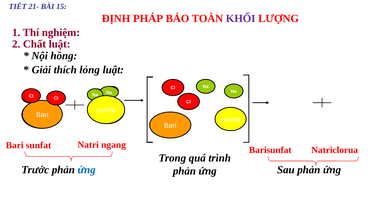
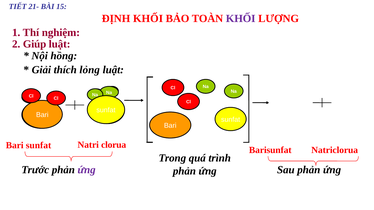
ĐỊNH PHÁP: PHÁP -> KHỐI
Chất: Chất -> Giúp
ngang: ngang -> clorua
ứng at (87, 170) colour: blue -> purple
